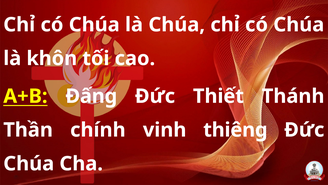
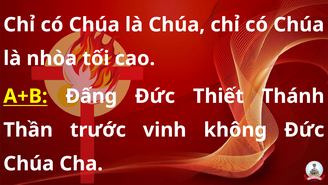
khôn: khôn -> nhòa
chính: chính -> trước
thiêng: thiêng -> không
